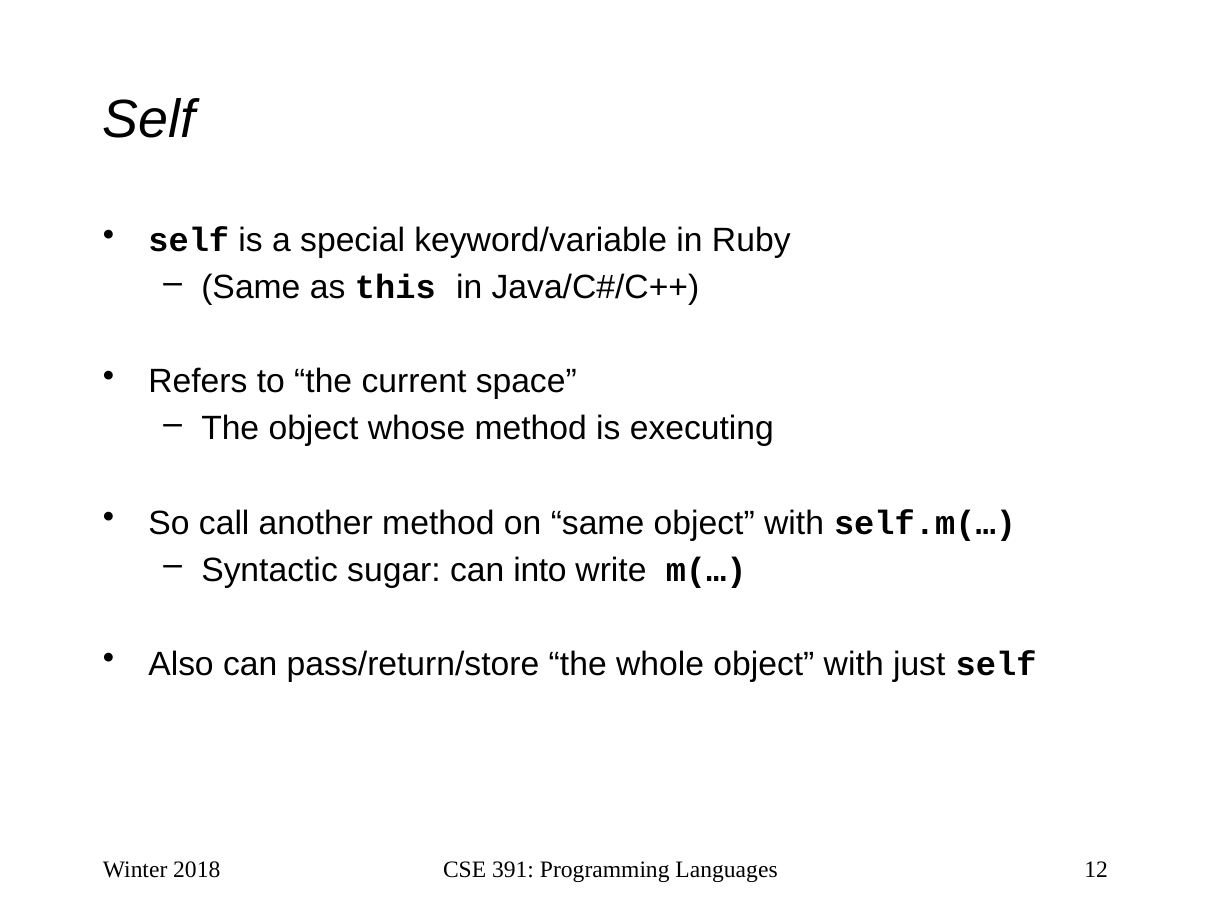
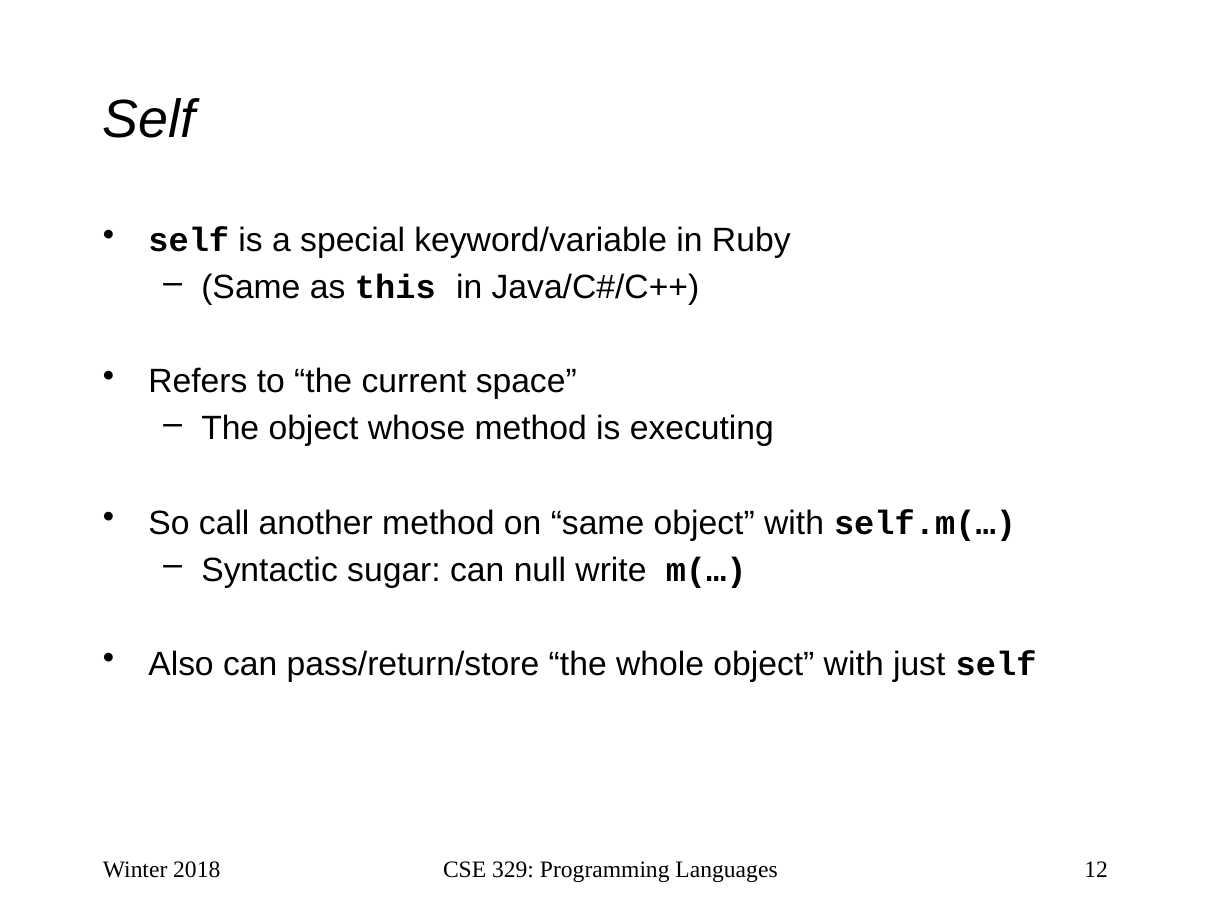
into: into -> null
391: 391 -> 329
